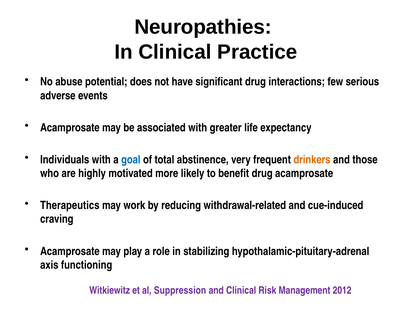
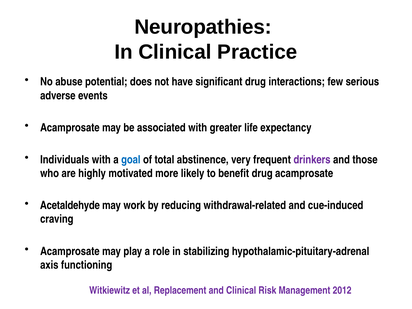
drinkers colour: orange -> purple
Therapeutics: Therapeutics -> Acetaldehyde
Suppression: Suppression -> Replacement
